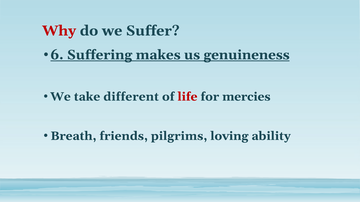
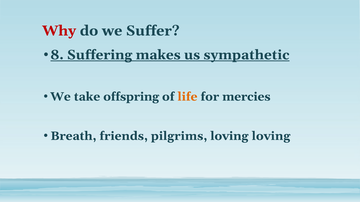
6: 6 -> 8
genuineness: genuineness -> sympathetic
different: different -> offspring
life colour: red -> orange
loving ability: ability -> loving
